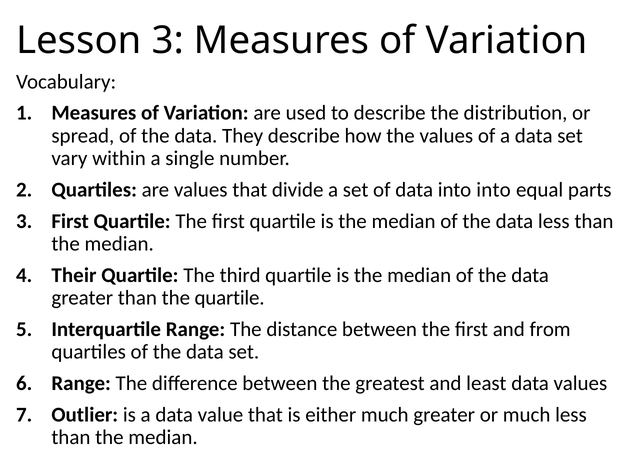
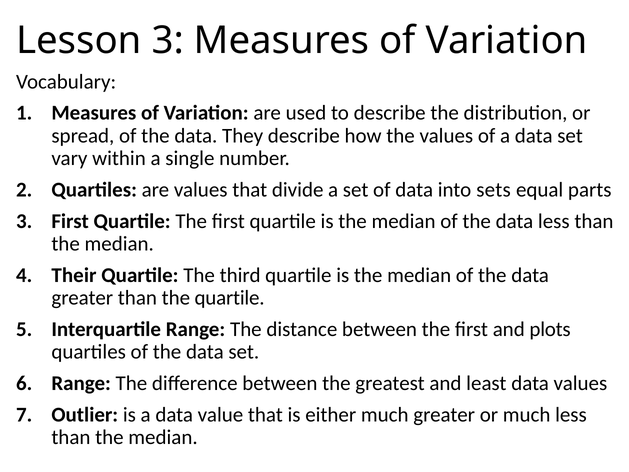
into into: into -> sets
from: from -> plots
